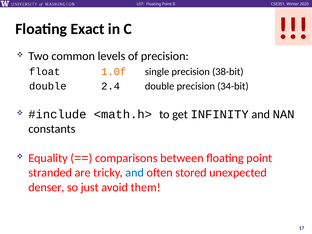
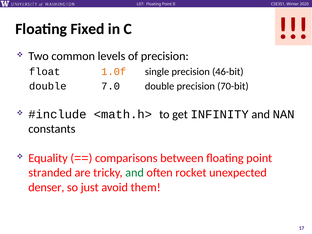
Exact: Exact -> Fixed
38-bit: 38-bit -> 46-bit
2.4: 2.4 -> 7.0
34-bit: 34-bit -> 70-bit
and at (135, 173) colour: blue -> green
stored: stored -> rocket
